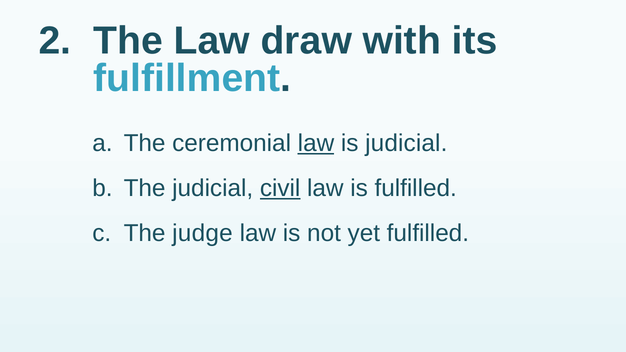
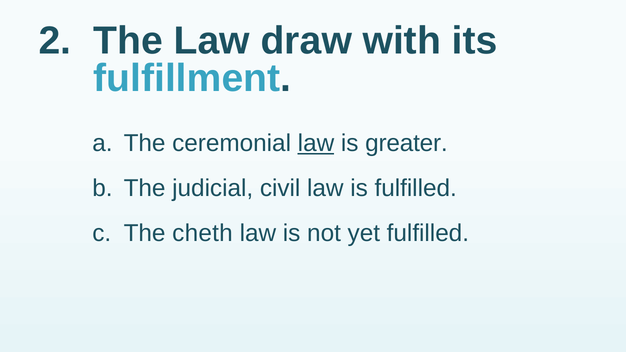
is judicial: judicial -> greater
civil underline: present -> none
judge: judge -> cheth
